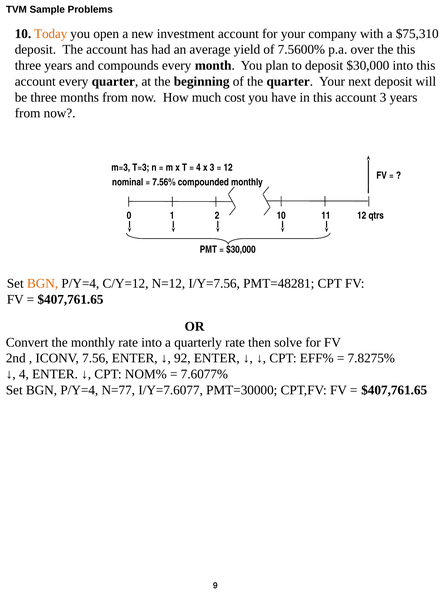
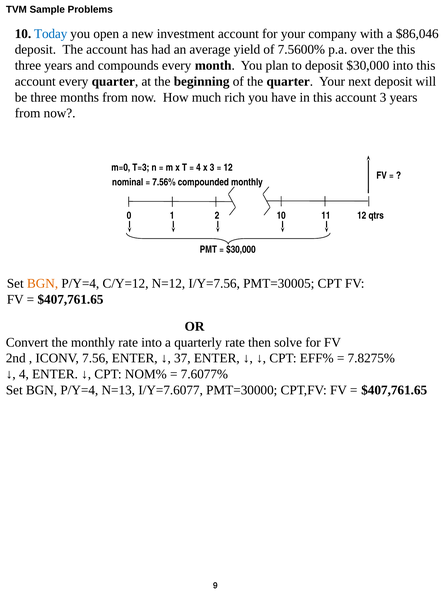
Today colour: orange -> blue
$75,310: $75,310 -> $86,046
cost: cost -> rich
m=3: m=3 -> m=0
PMT=48281: PMT=48281 -> PMT=30005
92: 92 -> 37
N=77: N=77 -> N=13
